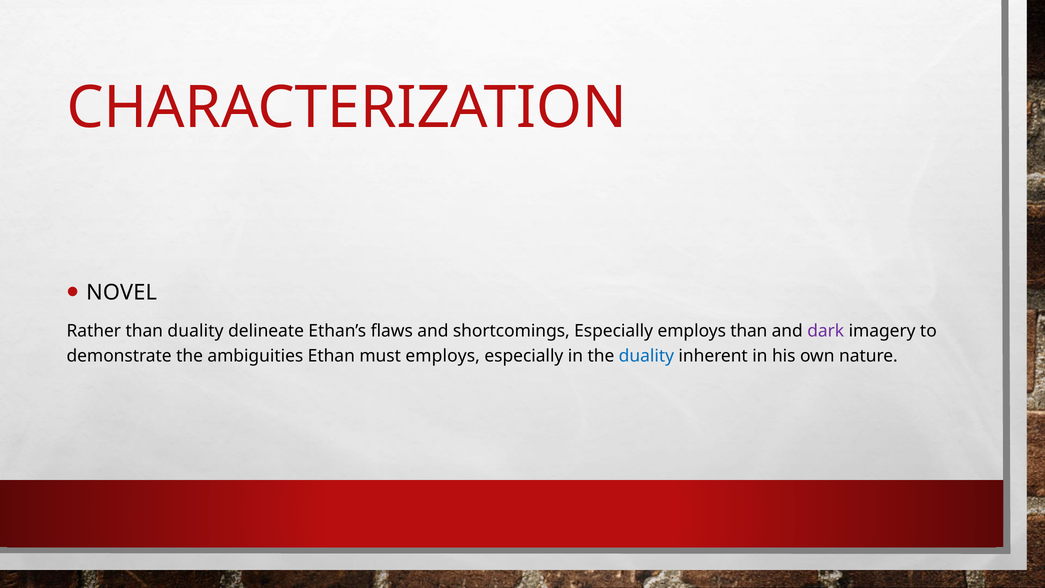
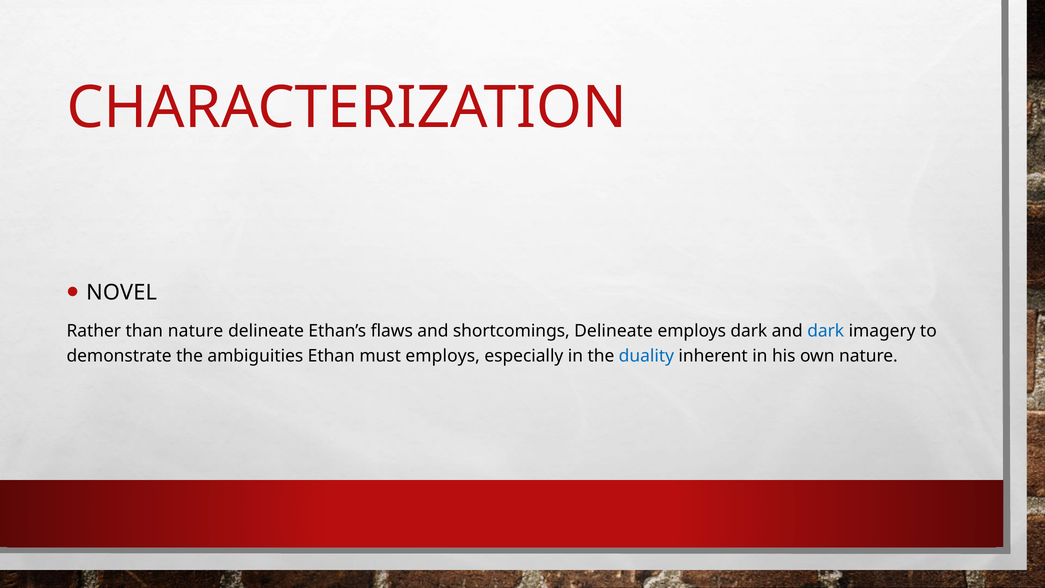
than duality: duality -> nature
shortcomings Especially: Especially -> Delineate
employs than: than -> dark
dark at (826, 331) colour: purple -> blue
